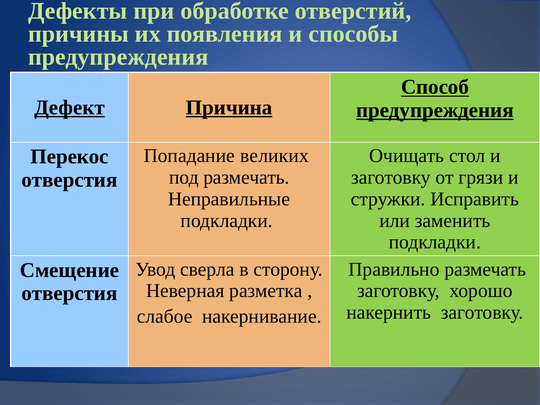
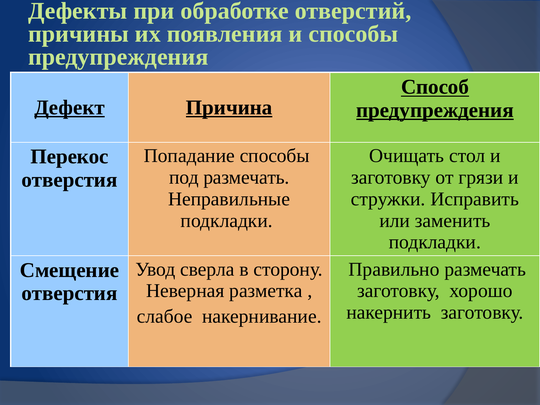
Попадание великих: великих -> способы
